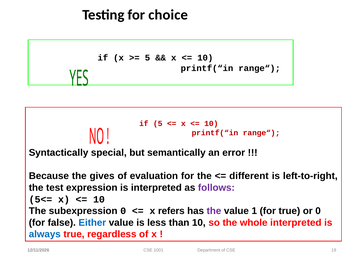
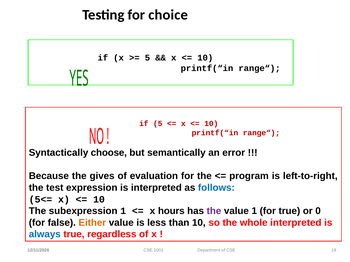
special: special -> choose
different: different -> program
follows colour: purple -> blue
subexpression 0: 0 -> 1
refers: refers -> hours
Either colour: blue -> orange
